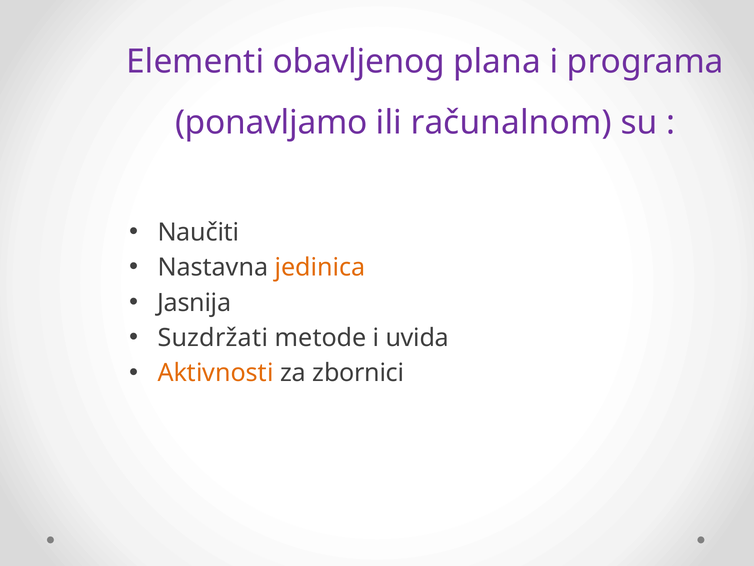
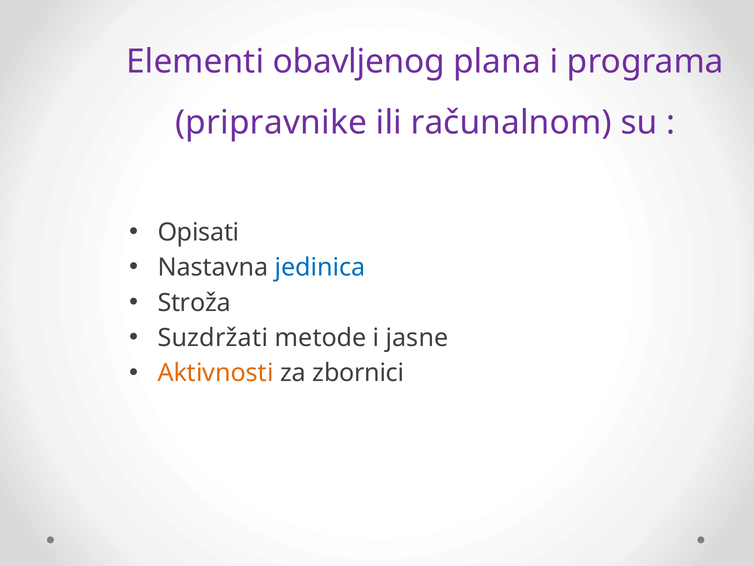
ponavljamo: ponavljamo -> pripravnike
Naučiti: Naučiti -> Opisati
jedinica colour: orange -> blue
Jasnija: Jasnija -> Stroža
uvida: uvida -> jasne
